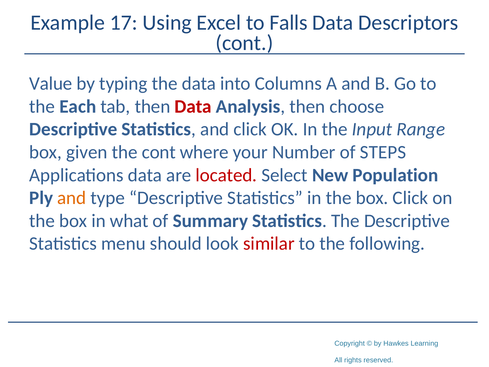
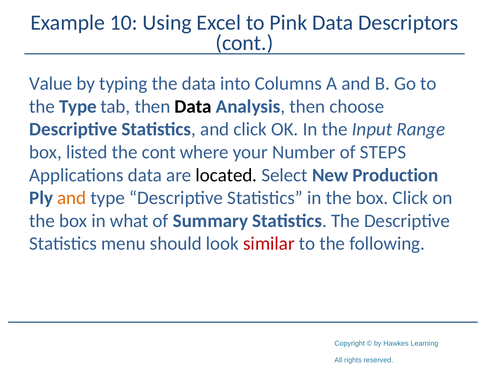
17: 17 -> 10
Falls: Falls -> Pink
the Each: Each -> Type
Data at (193, 106) colour: red -> black
given: given -> listed
located colour: red -> black
Population: Population -> Production
